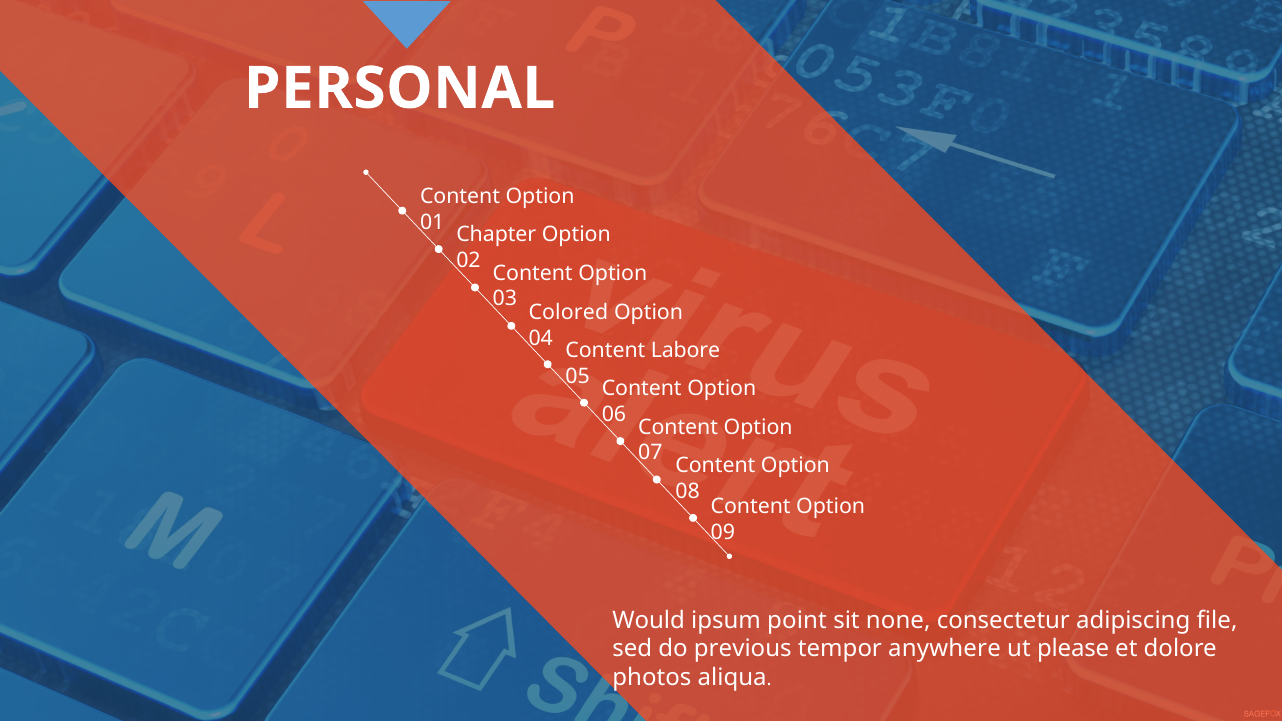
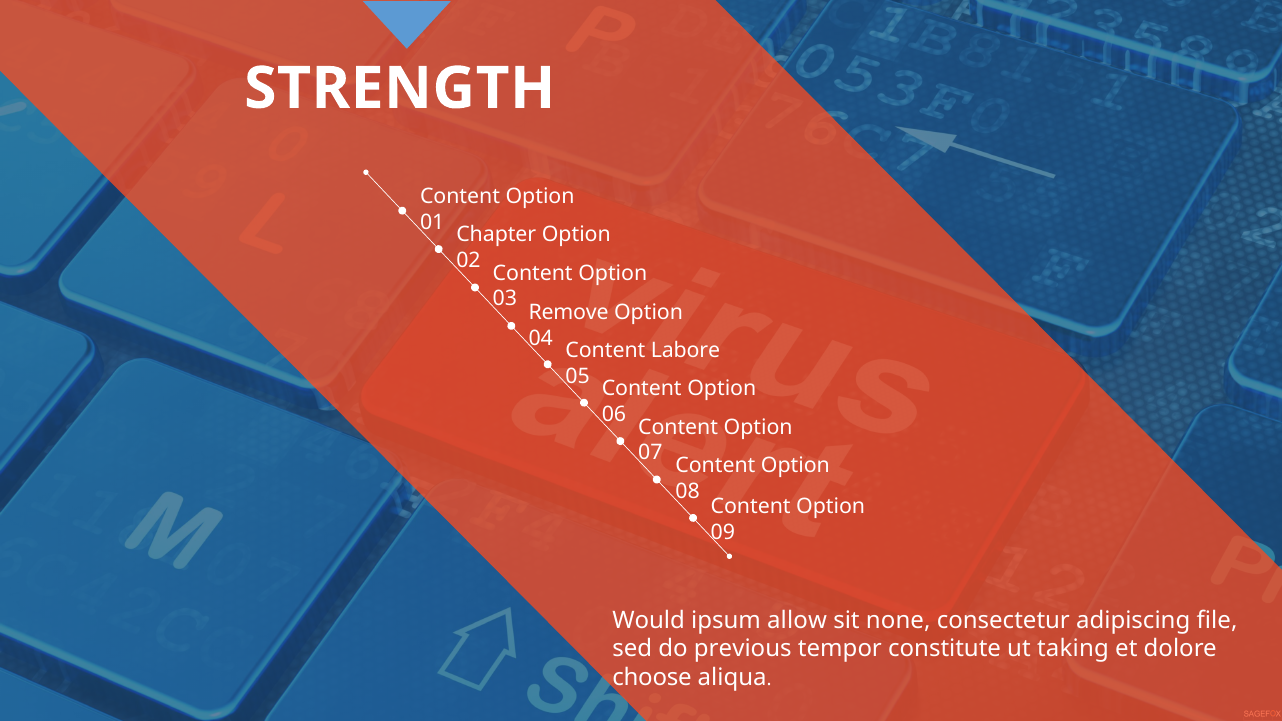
PERSONAL: PERSONAL -> STRENGTH
Colored: Colored -> Remove
point: point -> allow
anywhere: anywhere -> constitute
please: please -> taking
photos: photos -> choose
